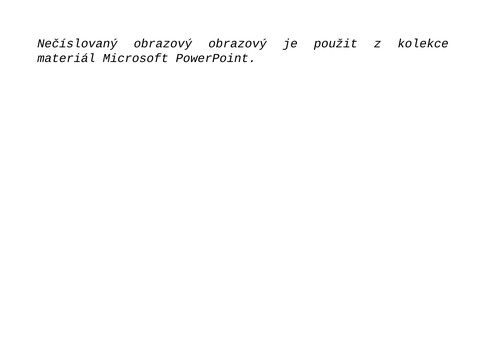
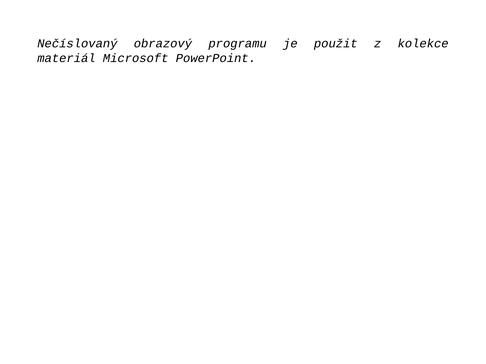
obrazový obrazový: obrazový -> programu
